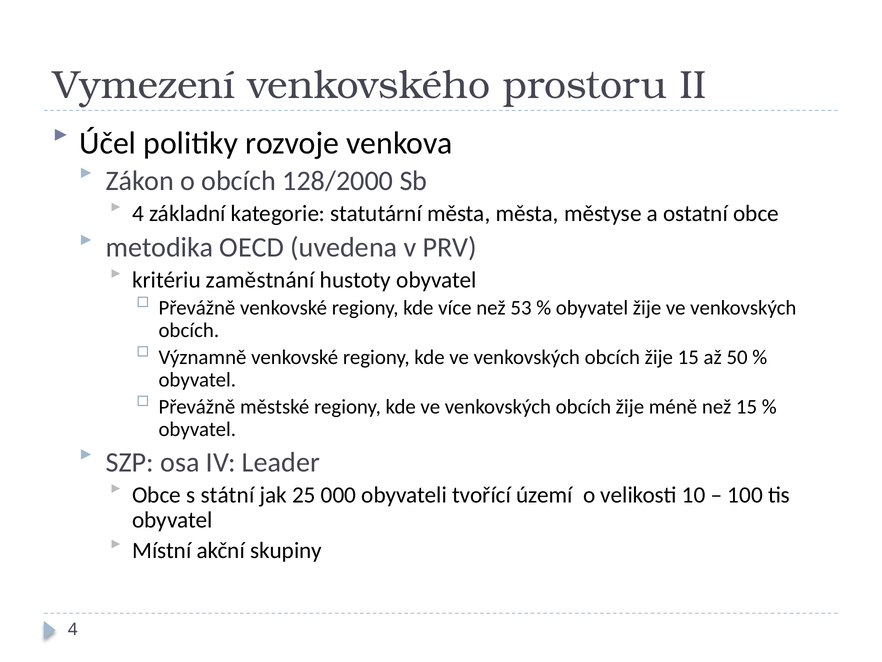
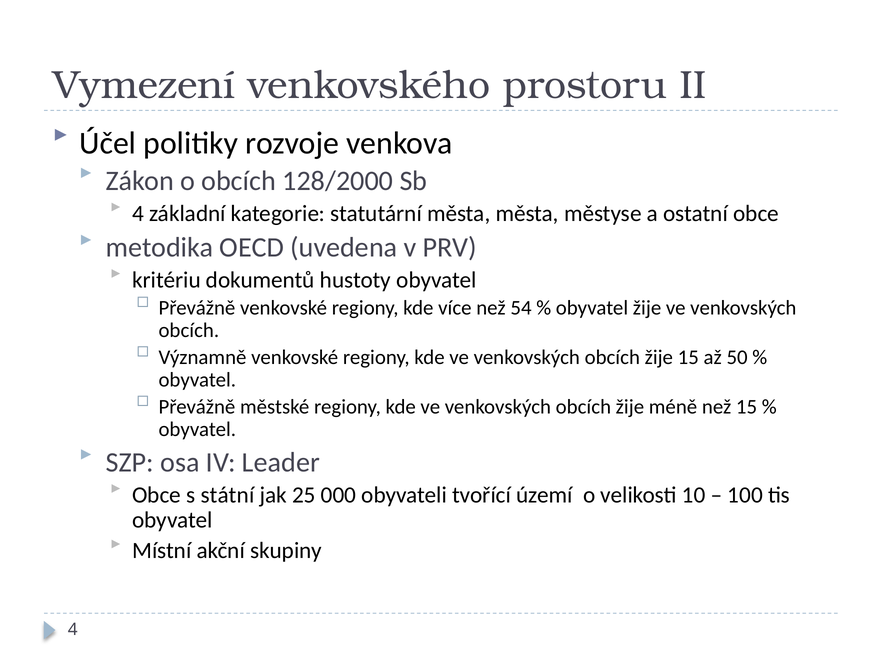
zaměstnání: zaměstnání -> dokumentů
53: 53 -> 54
